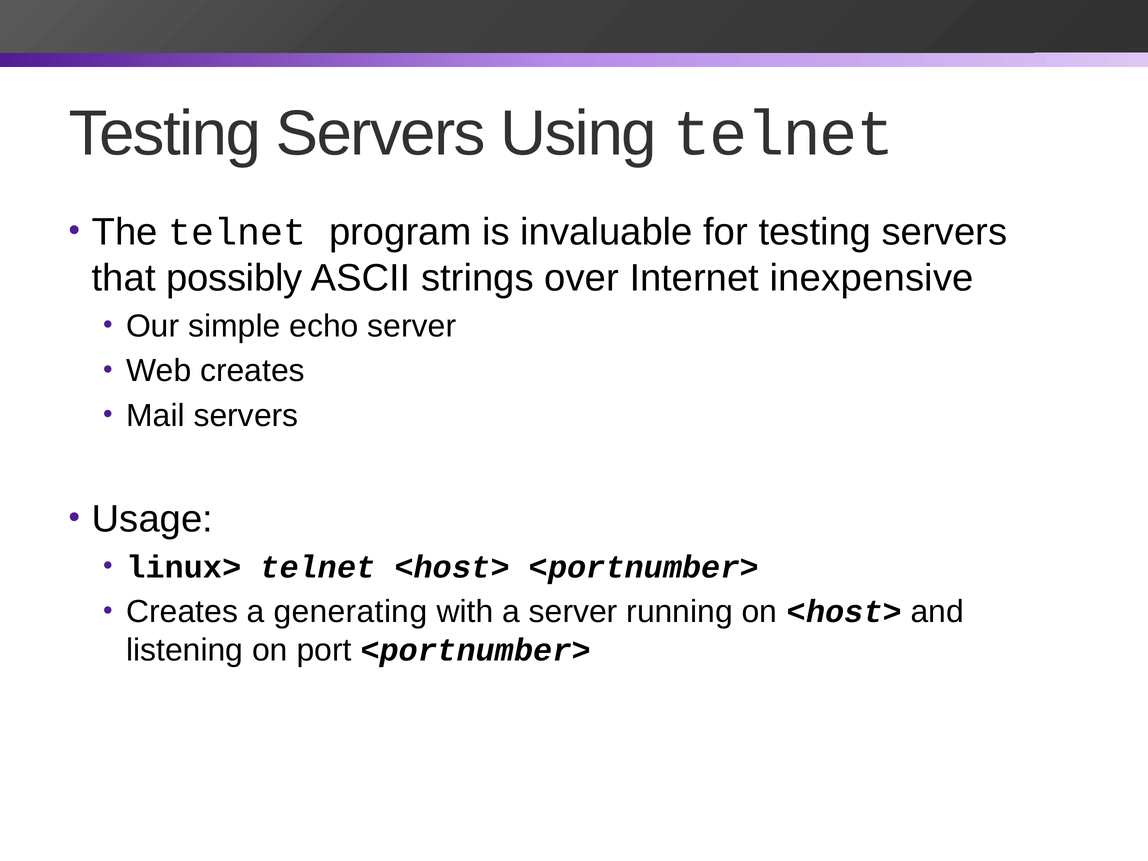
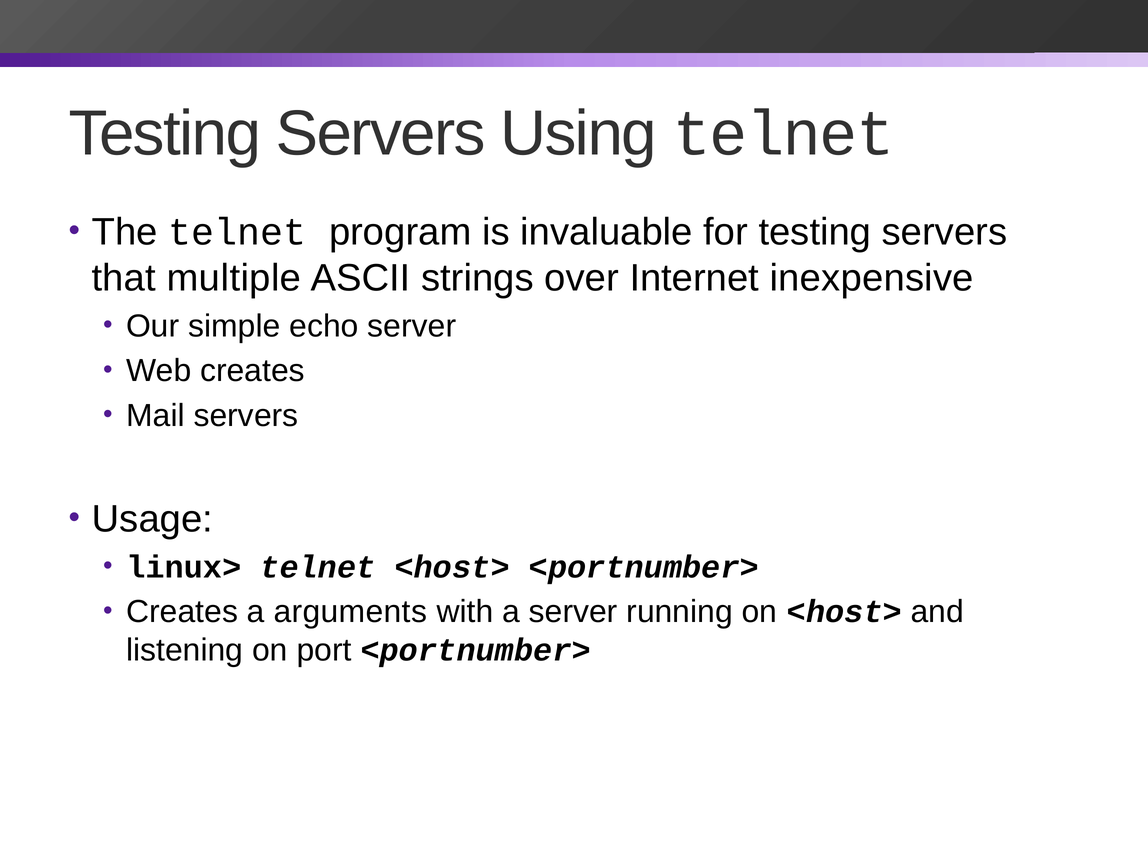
possibly: possibly -> multiple
generating: generating -> arguments
